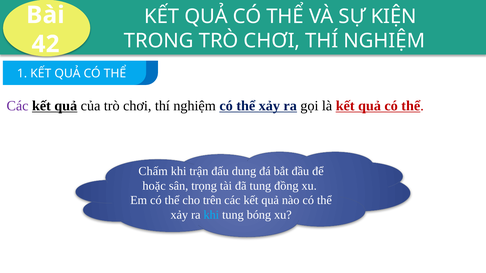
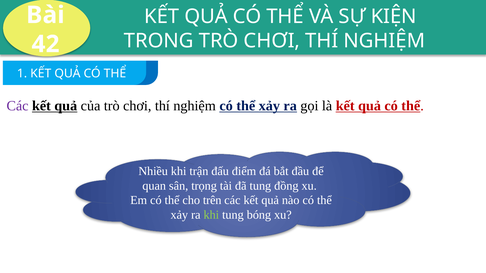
Chấm: Chấm -> Nhiều
dung: dung -> điểm
hoặc: hoặc -> quan
khi at (211, 215) colour: light blue -> light green
